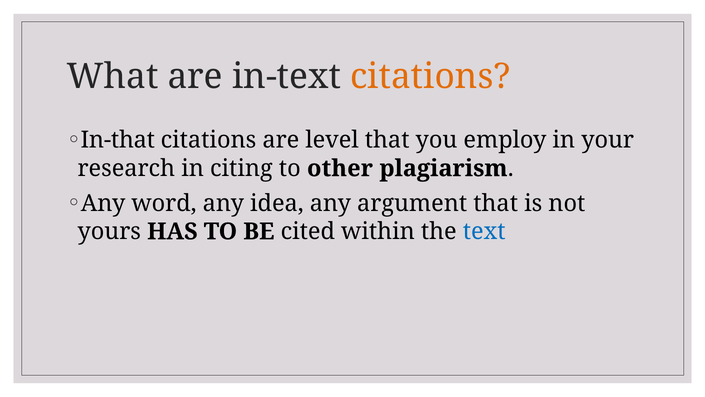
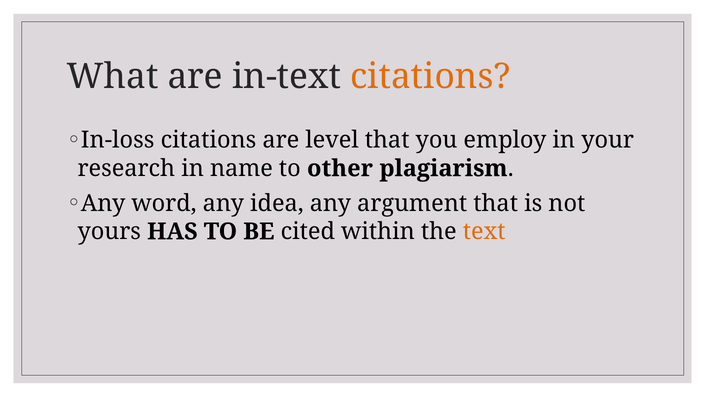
In-that: In-that -> In-loss
citing: citing -> name
text colour: blue -> orange
